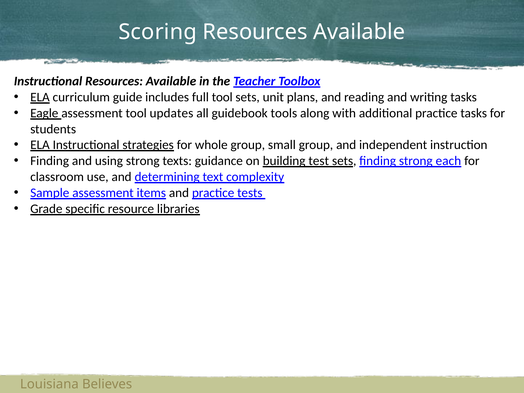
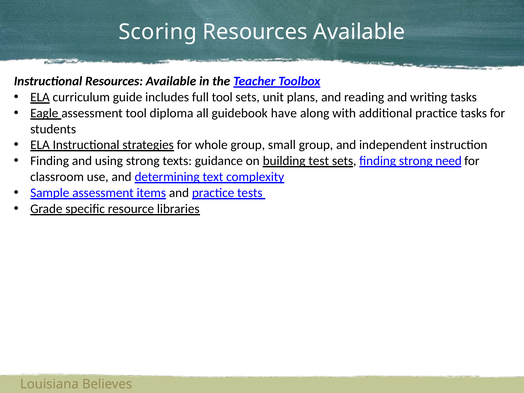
updates: updates -> diploma
tools: tools -> have
each: each -> need
